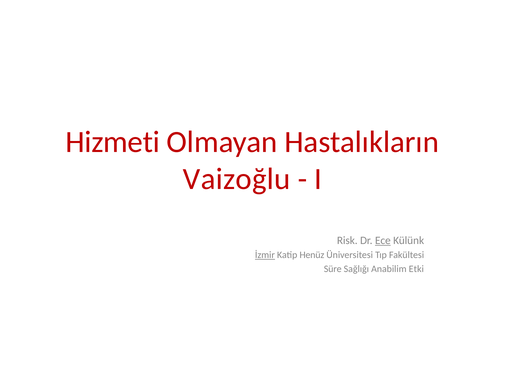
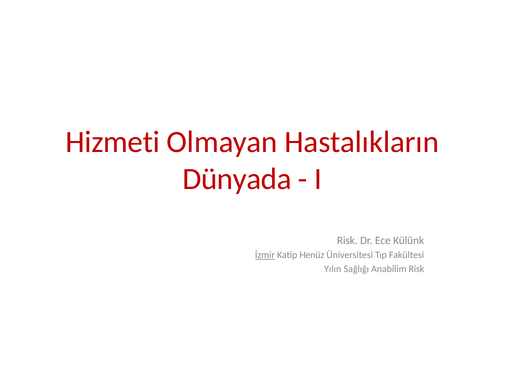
Vaizoğlu: Vaizoğlu -> Dünyada
Ece underline: present -> none
Süre: Süre -> Yılın
Anabilim Etki: Etki -> Risk
